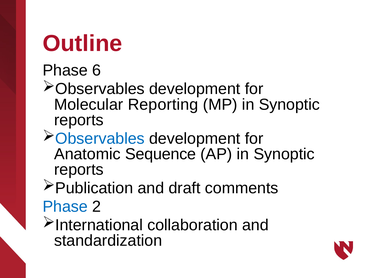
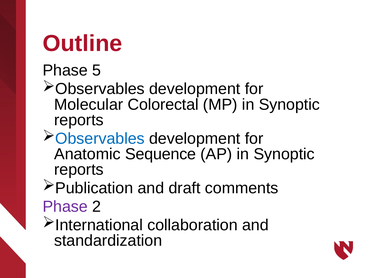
6: 6 -> 5
Reporting: Reporting -> Colorectal
Phase at (65, 207) colour: blue -> purple
